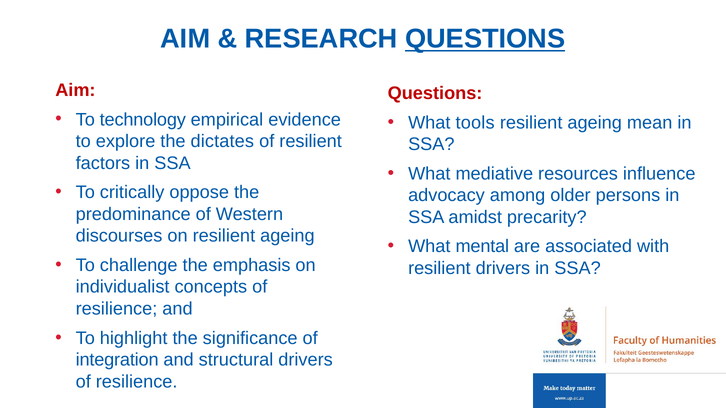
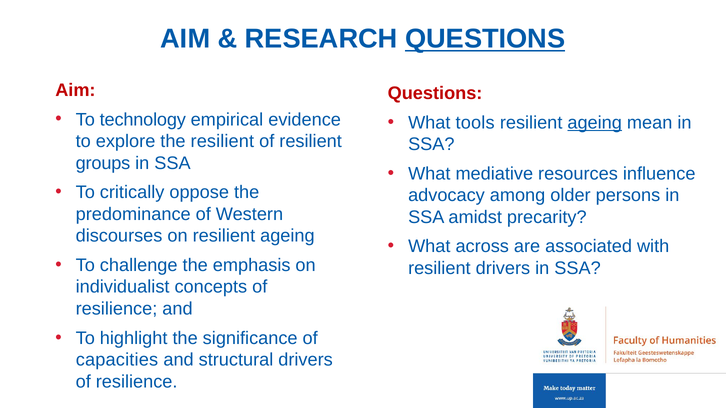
ageing at (595, 123) underline: none -> present
the dictates: dictates -> resilient
factors: factors -> groups
mental: mental -> across
integration: integration -> capacities
